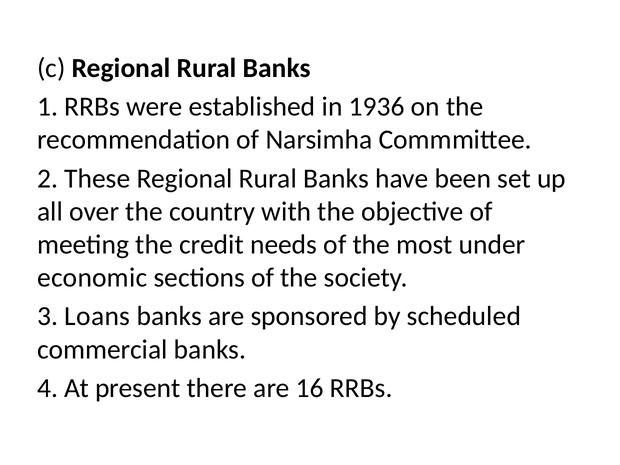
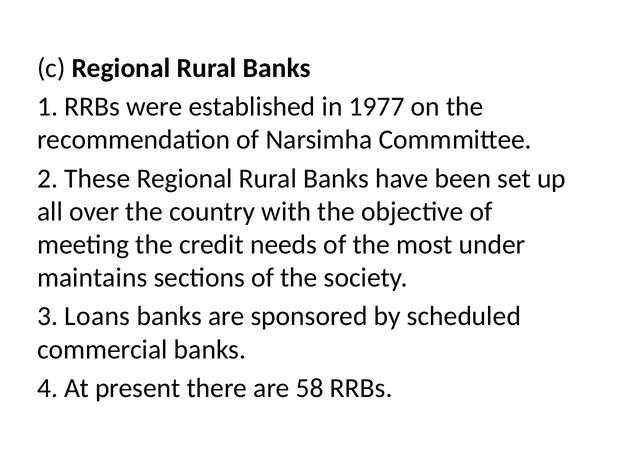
1936: 1936 -> 1977
economic: economic -> maintains
16: 16 -> 58
